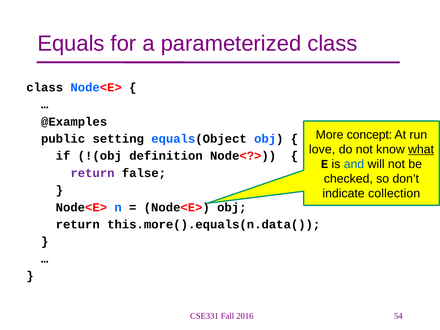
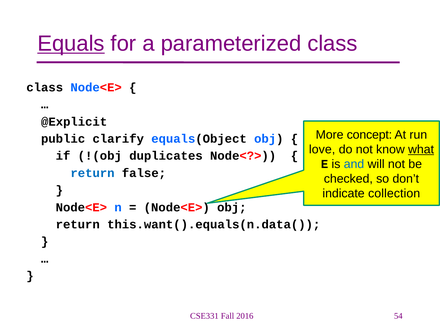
Equals underline: none -> present
@Examples: @Examples -> @Explicit
setting: setting -> clarify
definition: definition -> duplicates
return at (93, 173) colour: purple -> blue
this.more().equals(n.data(: this.more().equals(n.data( -> this.want().equals(n.data(
